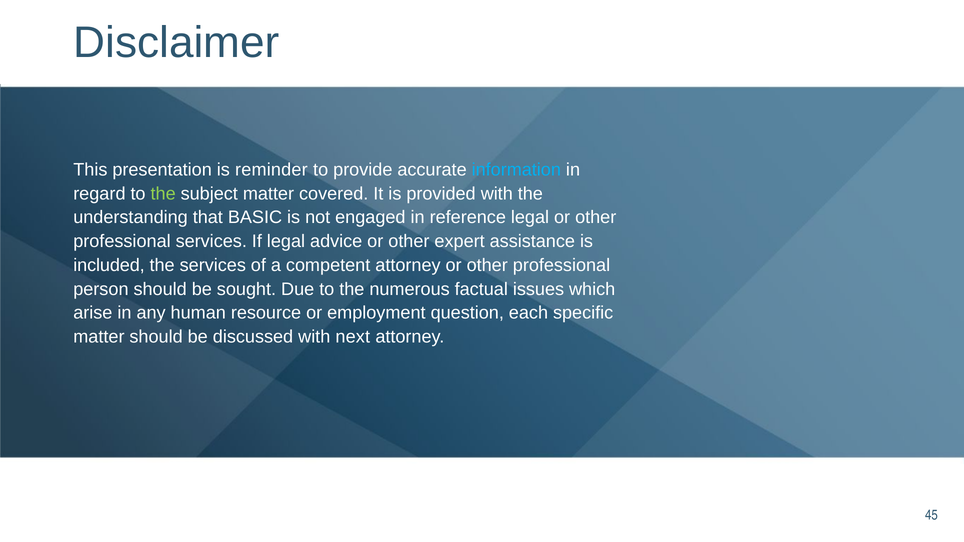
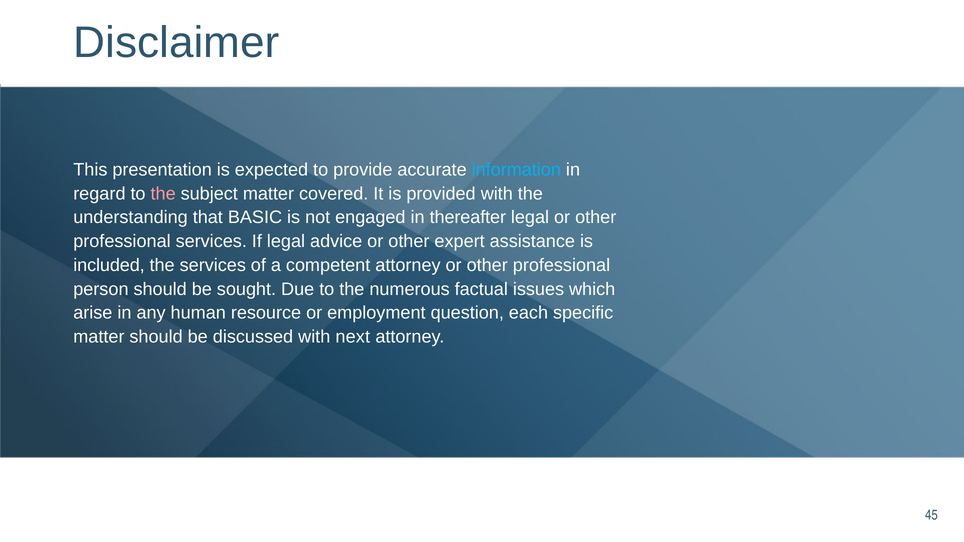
reminder: reminder -> expected
the at (163, 194) colour: light green -> pink
reference: reference -> thereafter
